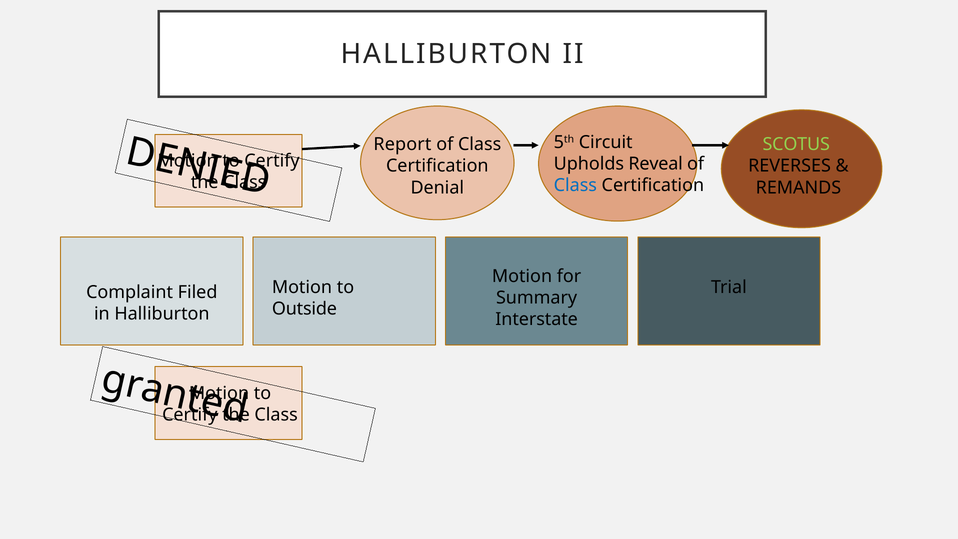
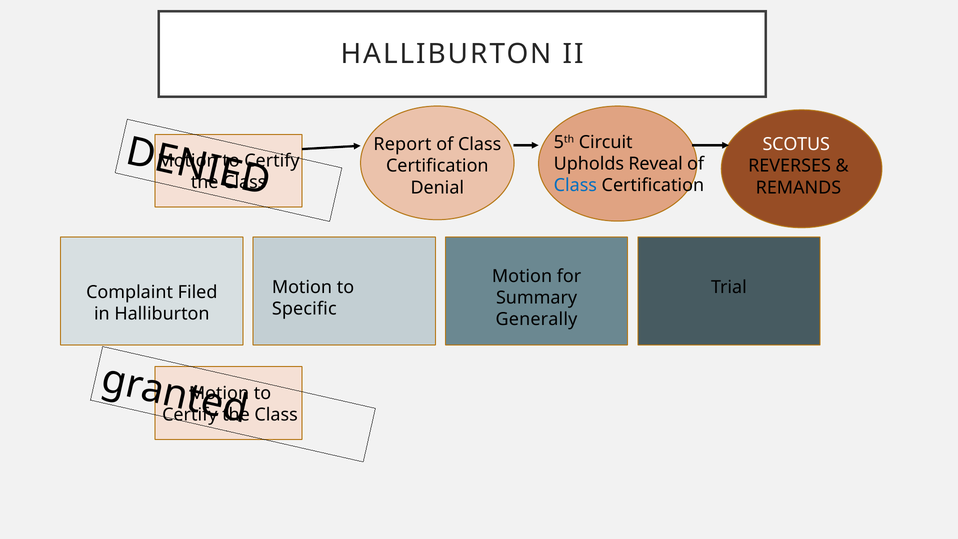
SCOTUS colour: light green -> white
Outside: Outside -> Specific
Interstate: Interstate -> Generally
